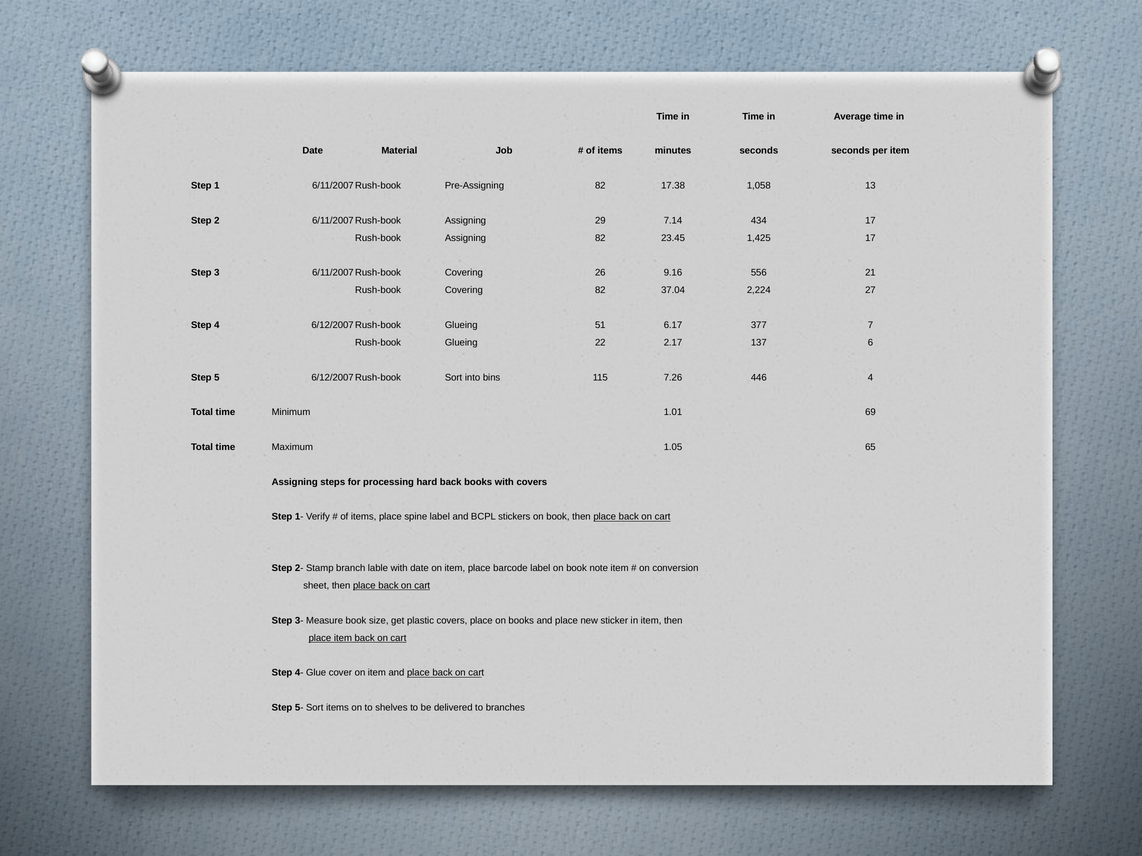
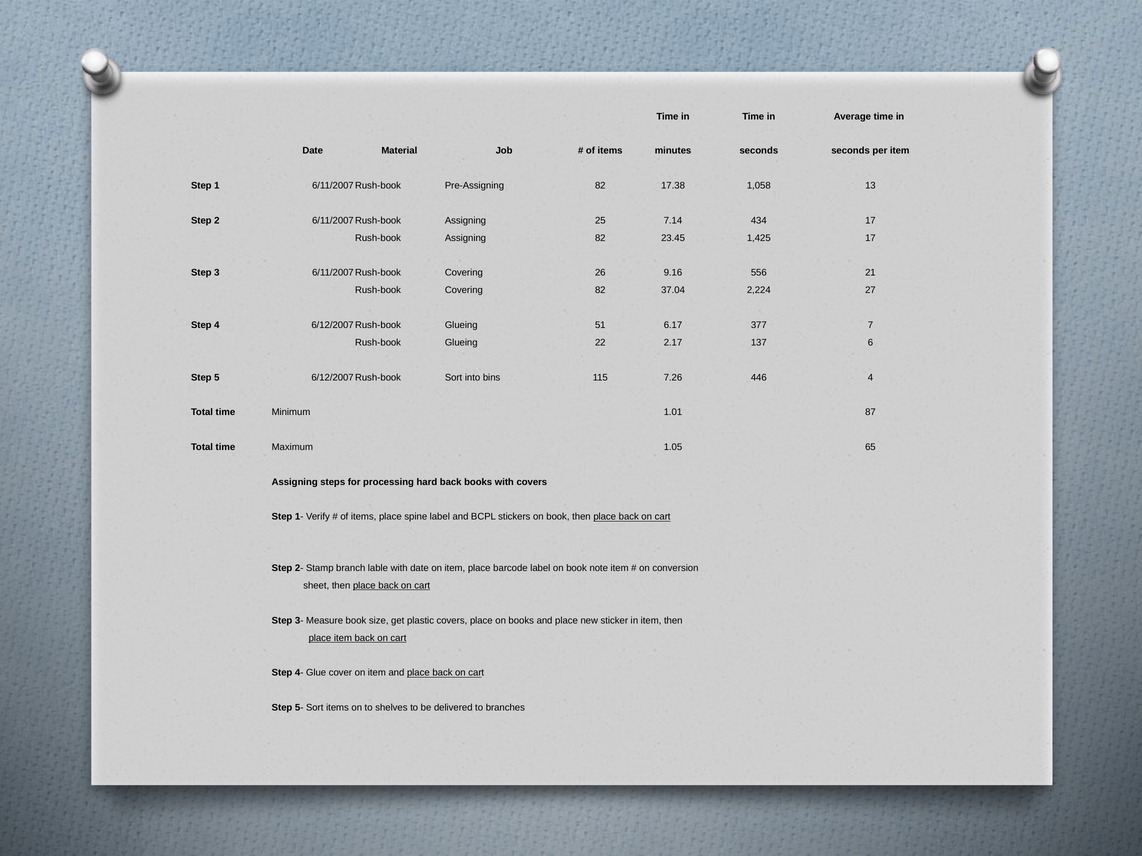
29: 29 -> 25
69: 69 -> 87
